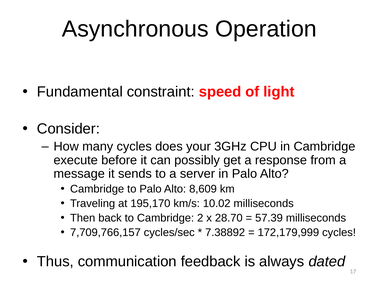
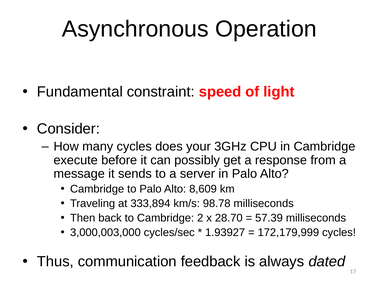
195,170: 195,170 -> 333,894
10.02: 10.02 -> 98.78
7,709,766,157: 7,709,766,157 -> 3,000,003,000
7.38892: 7.38892 -> 1.93927
